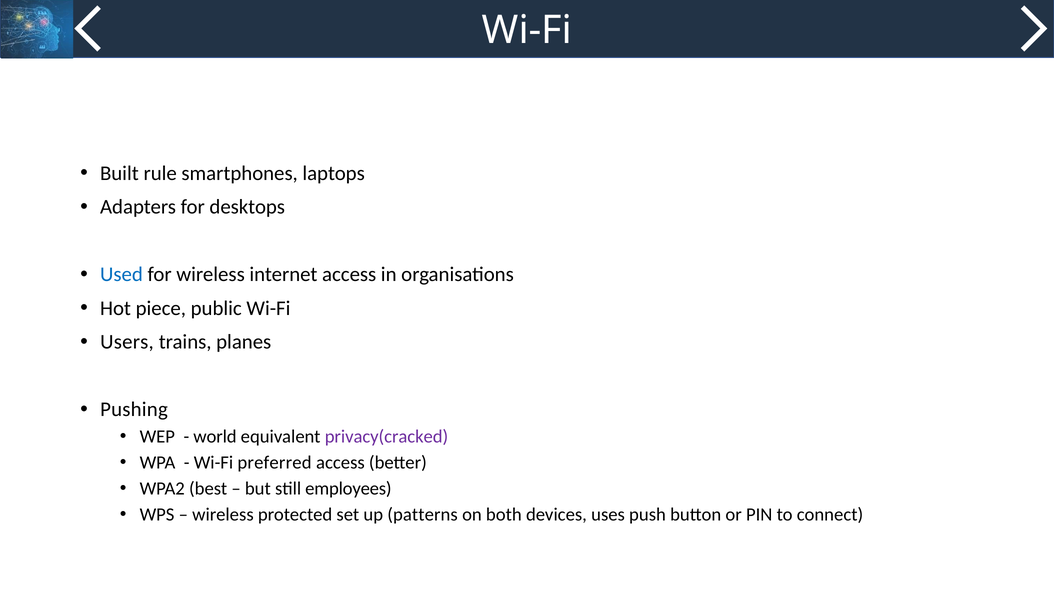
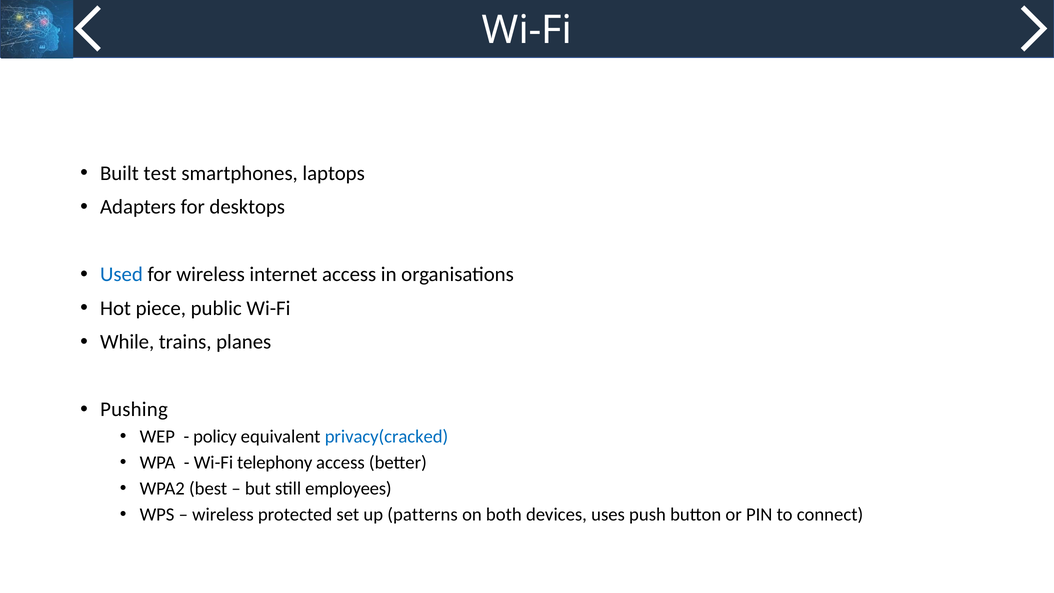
rule: rule -> test
Users: Users -> While
world: world -> policy
privacy(cracked colour: purple -> blue
preferred: preferred -> telephony
